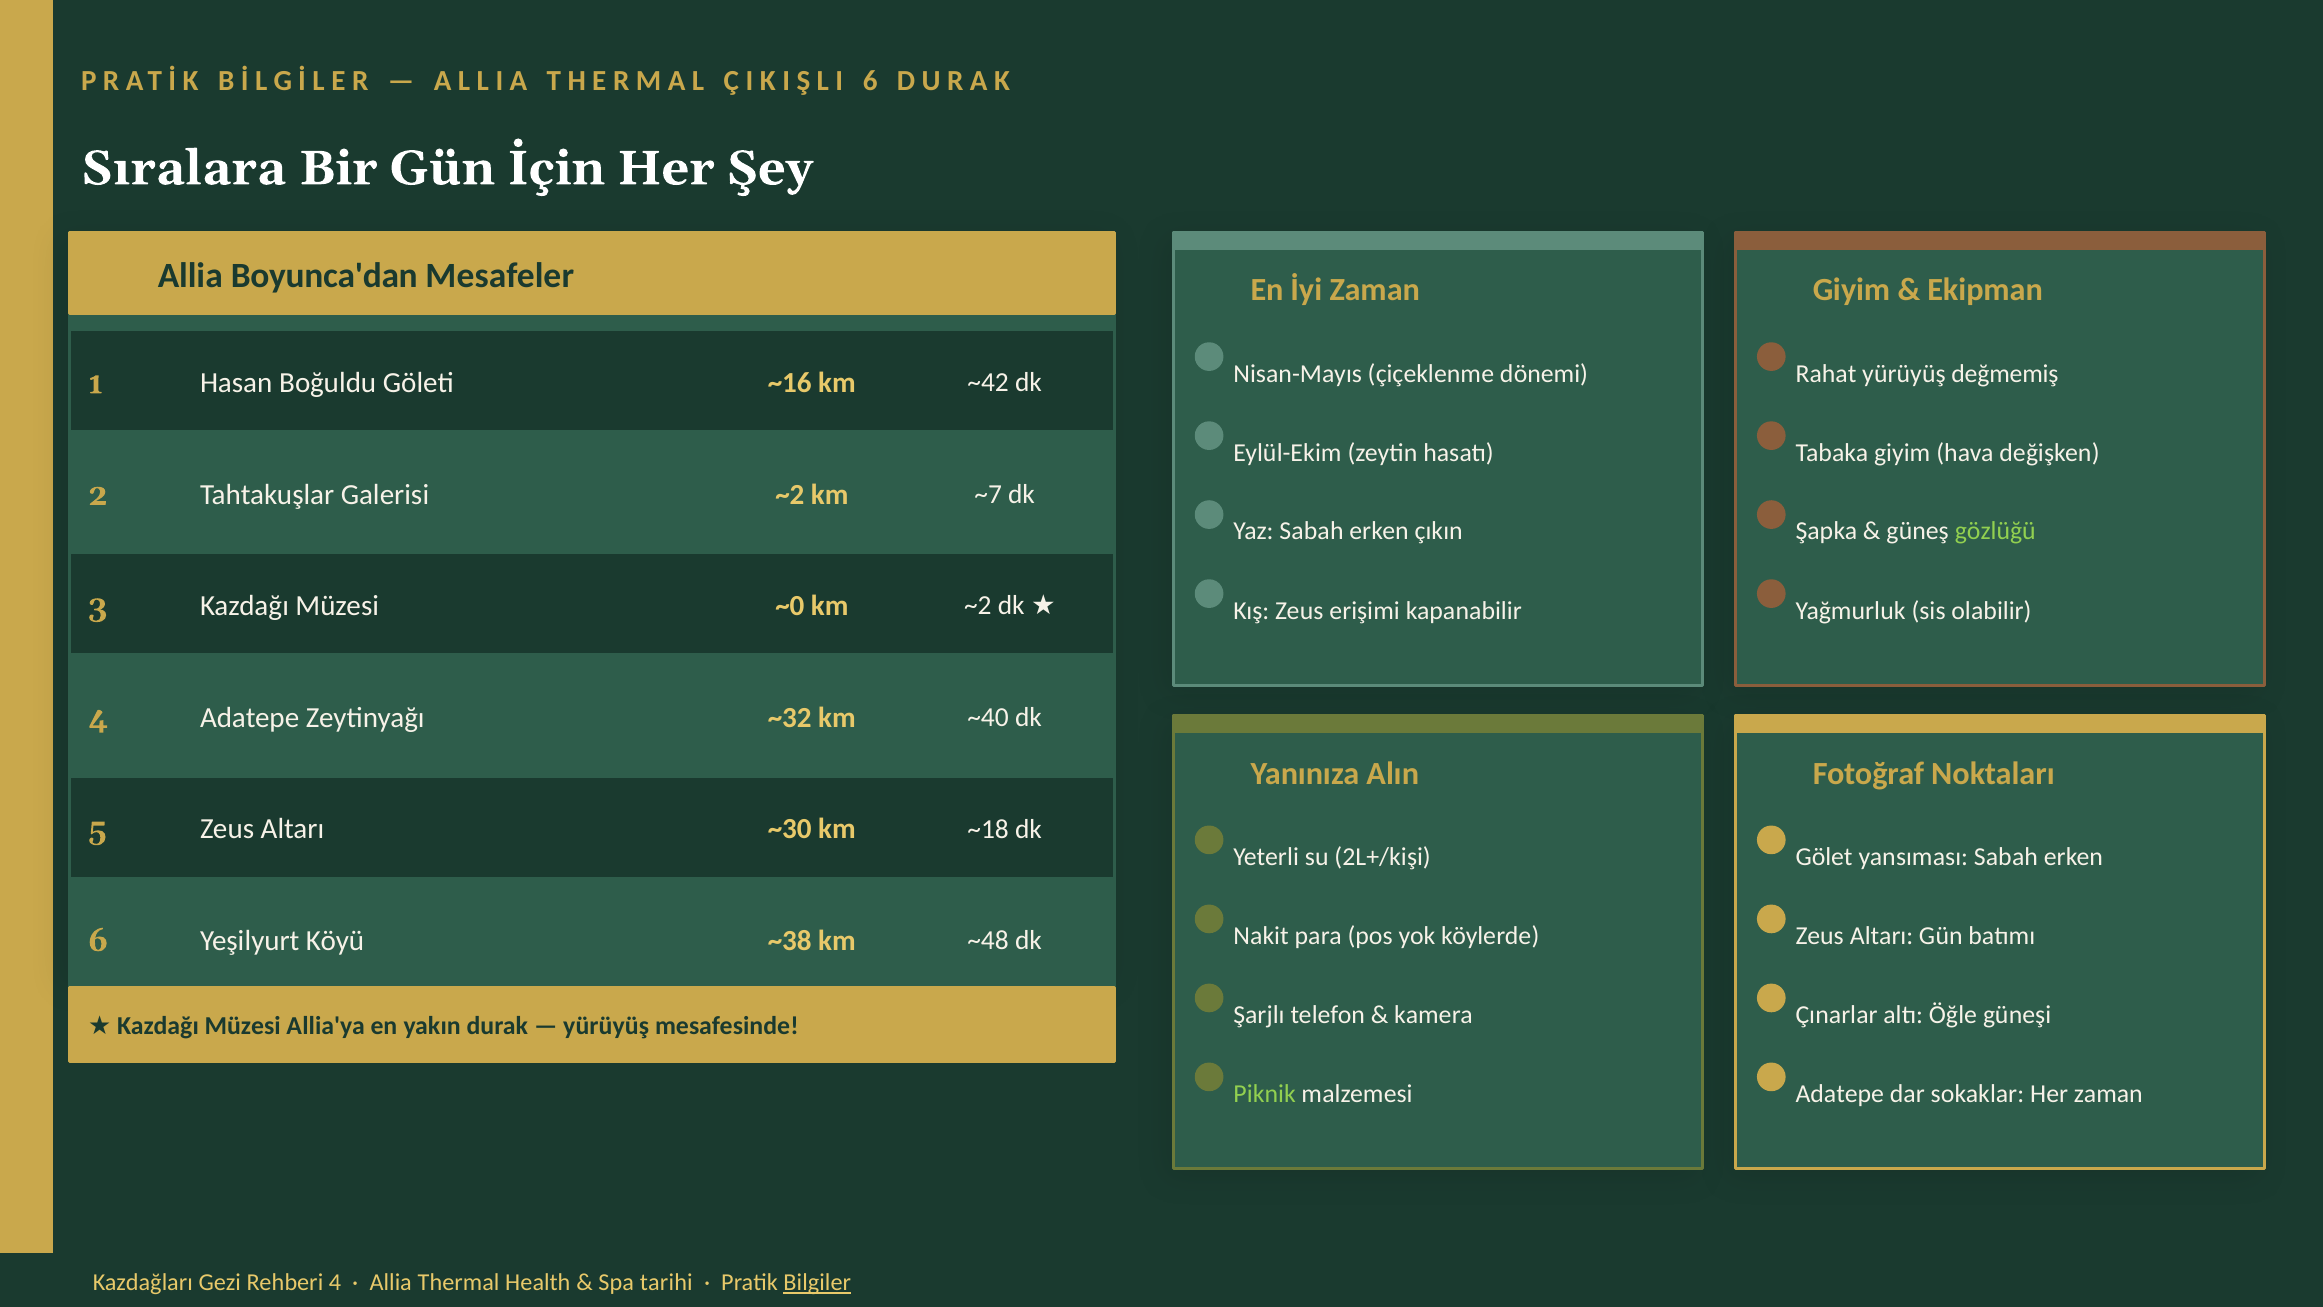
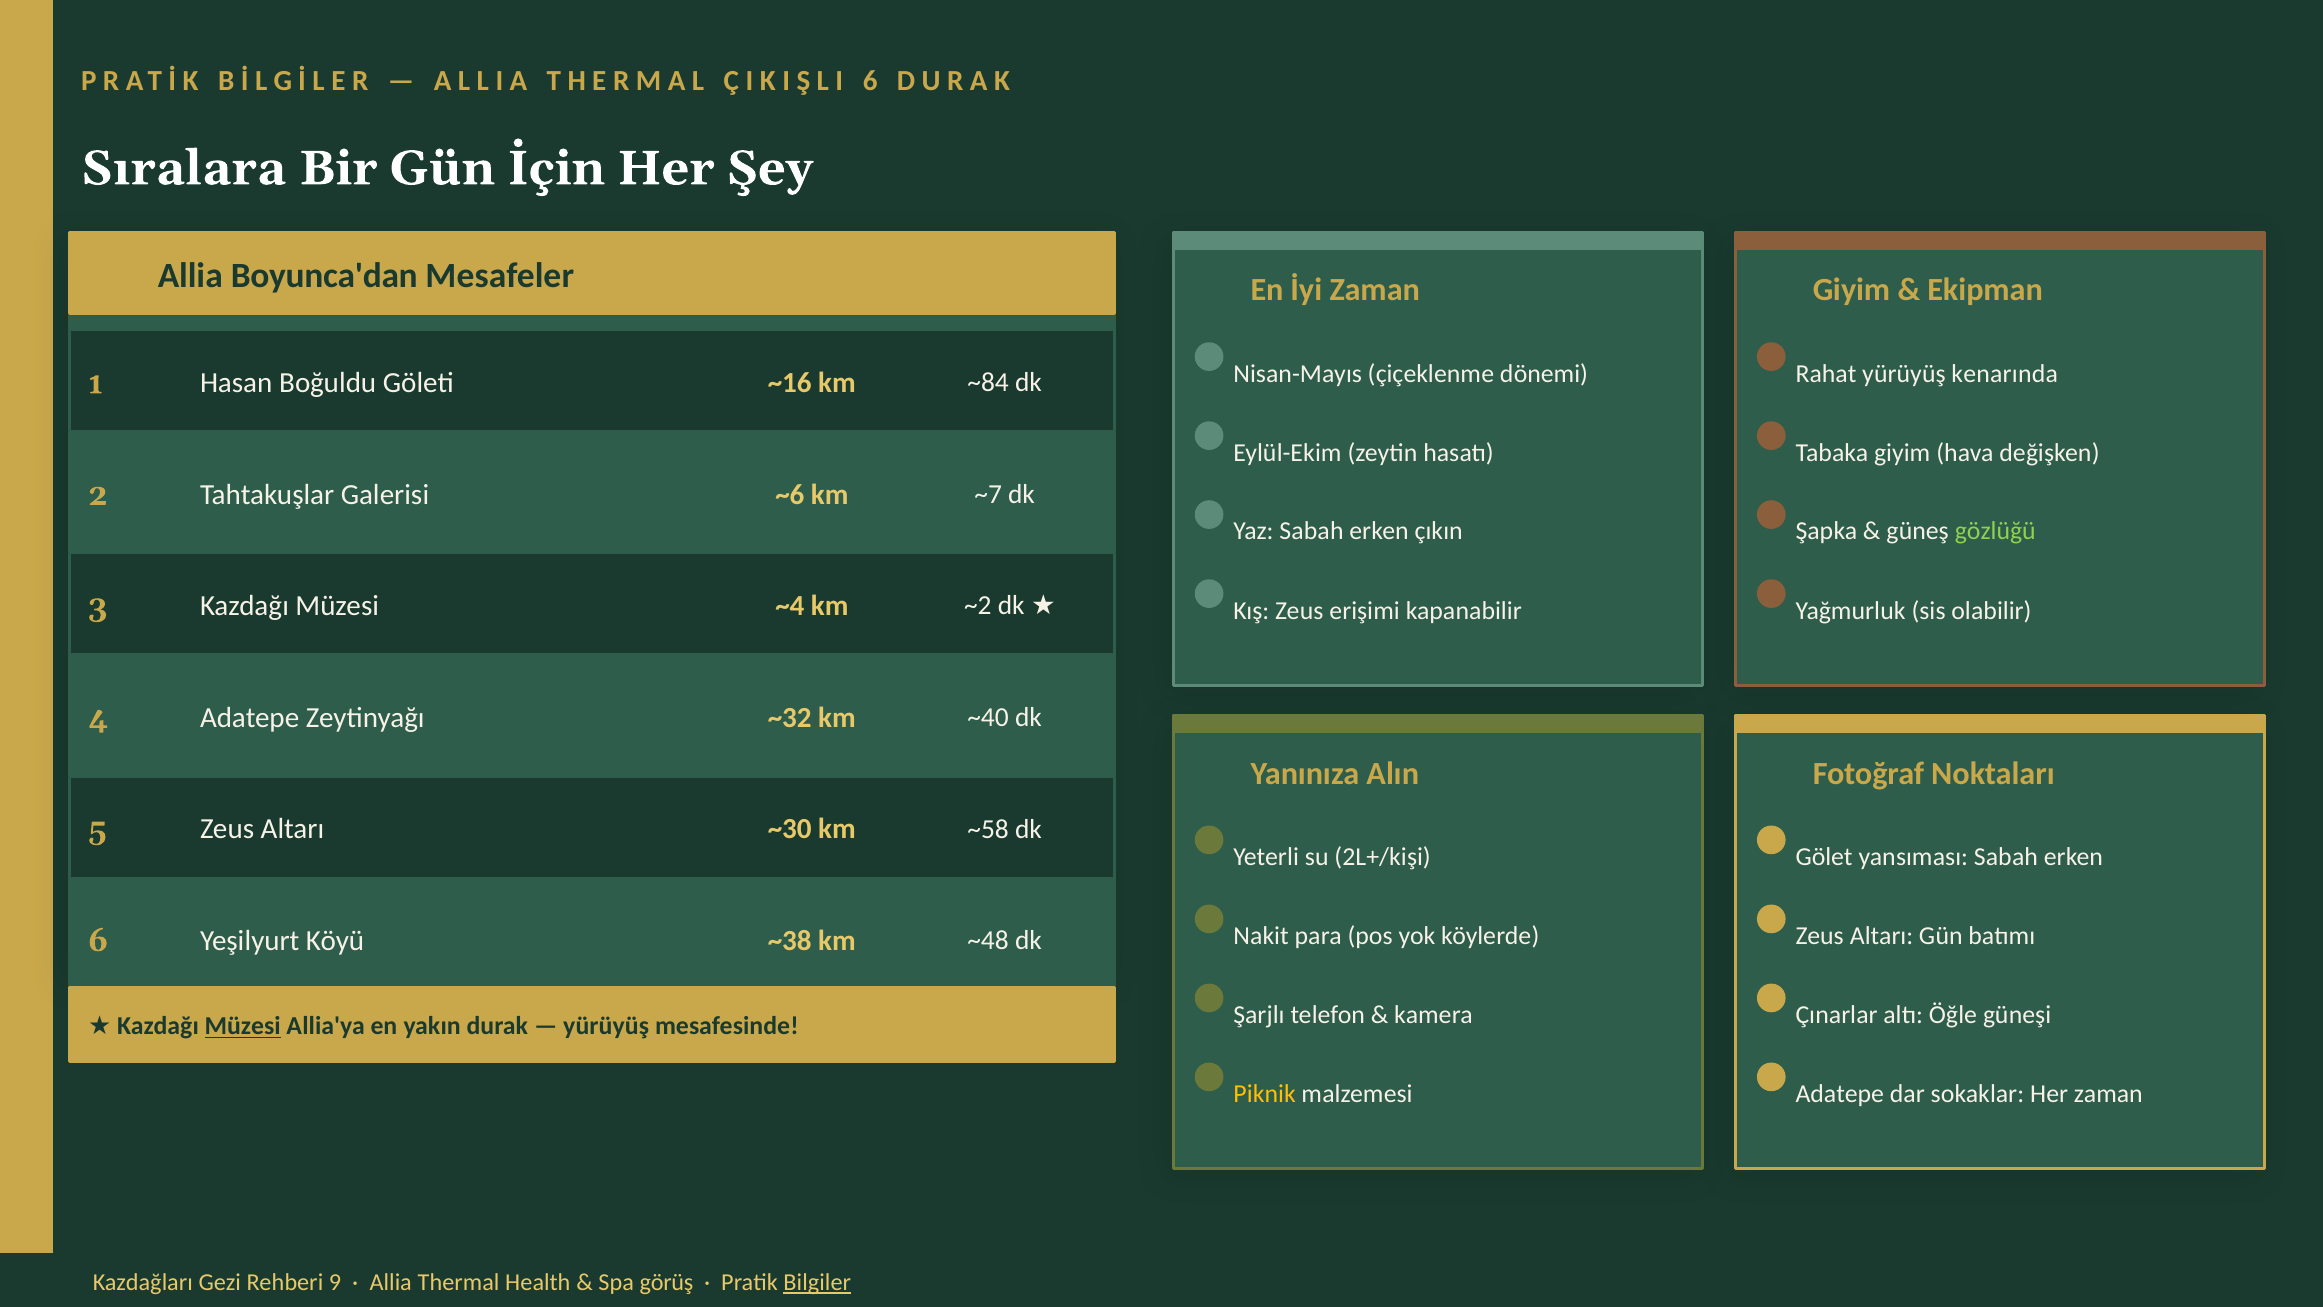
değmemiş: değmemiş -> kenarında
~42: ~42 -> ~84
Galerisi ~2: ~2 -> ~6
~0: ~0 -> ~4
~18: ~18 -> ~58
Müzesi at (243, 1026) underline: none -> present
Piknik colour: light green -> yellow
Rehberi 4: 4 -> 9
tarihi: tarihi -> görüş
